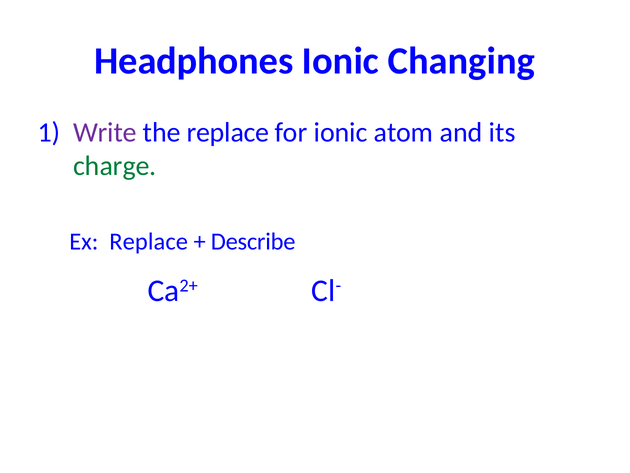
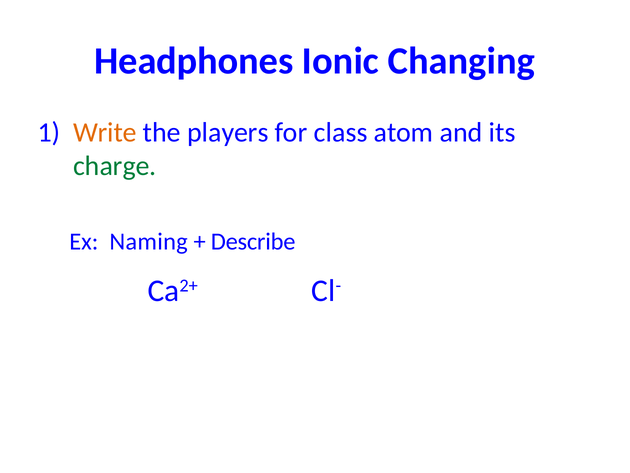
Write colour: purple -> orange
the replace: replace -> players
for ionic: ionic -> class
Ex Replace: Replace -> Naming
